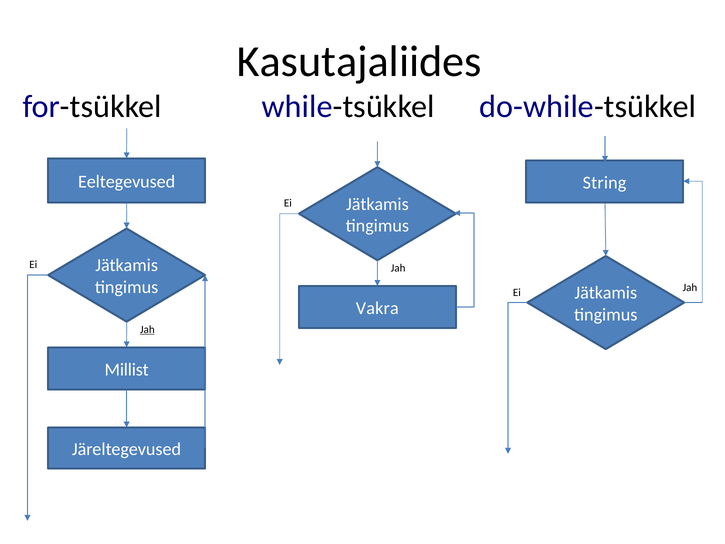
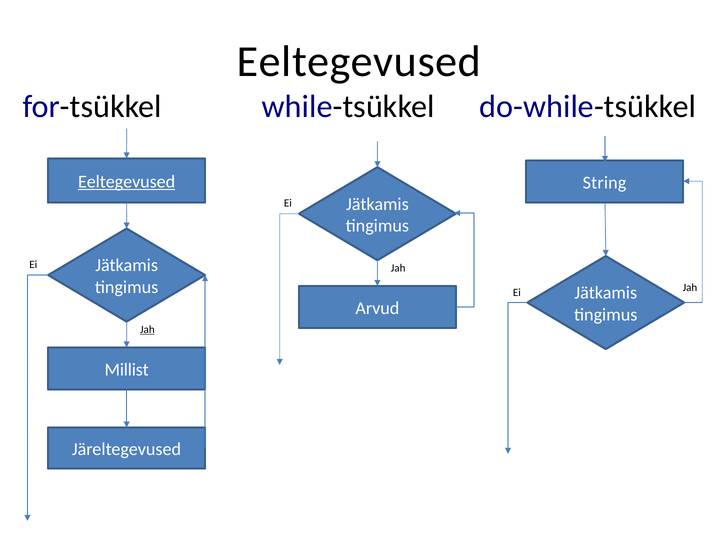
Kasutajaliides at (359, 62): Kasutajaliides -> Eeltegevused
Eeltegevused at (127, 182) underline: none -> present
Vakra: Vakra -> Arvud
